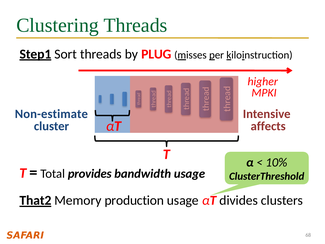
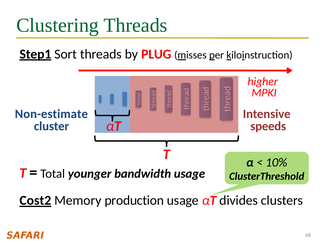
affects: affects -> speeds
provides: provides -> younger
That2: That2 -> Cost2
